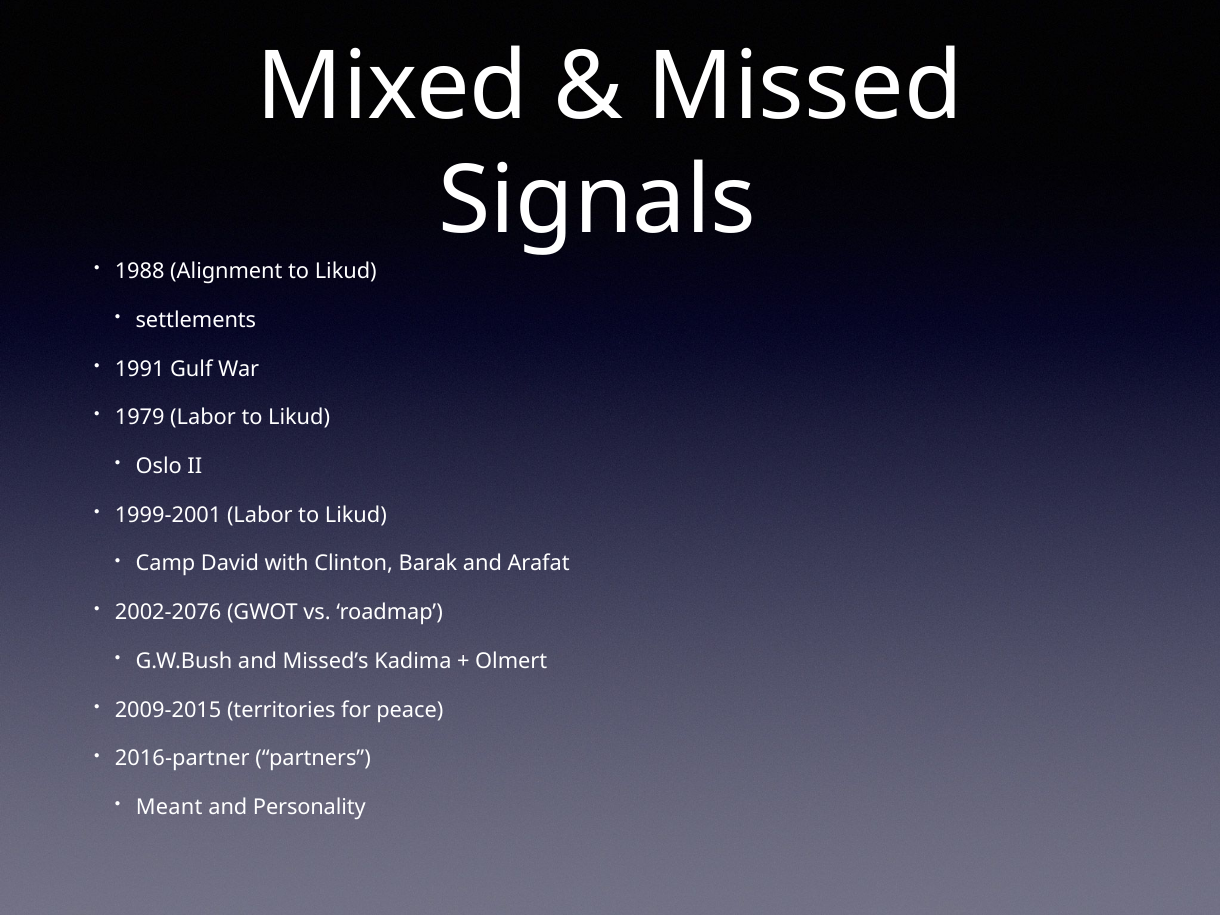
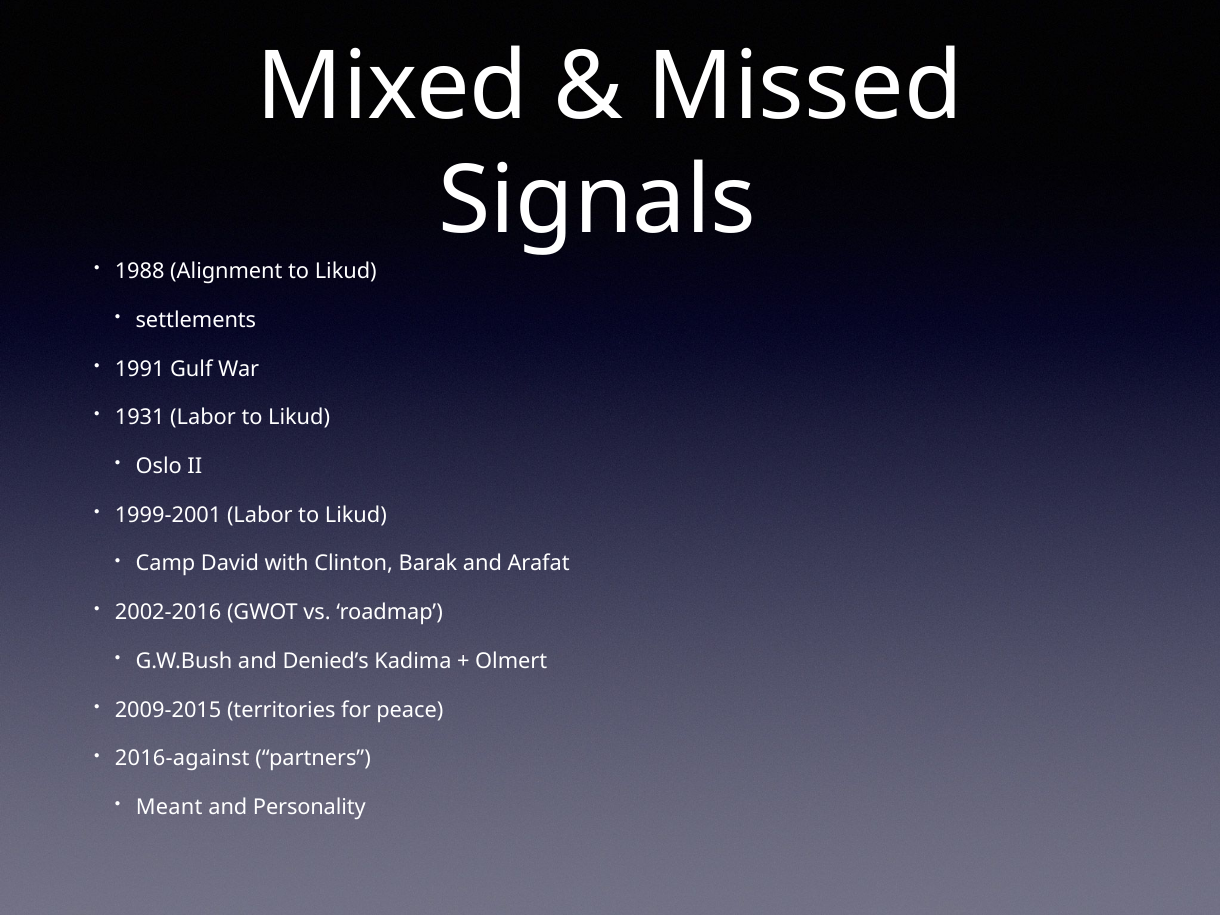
1979: 1979 -> 1931
2002-2076: 2002-2076 -> 2002-2016
Missed’s: Missed’s -> Denied’s
2016-partner: 2016-partner -> 2016-against
